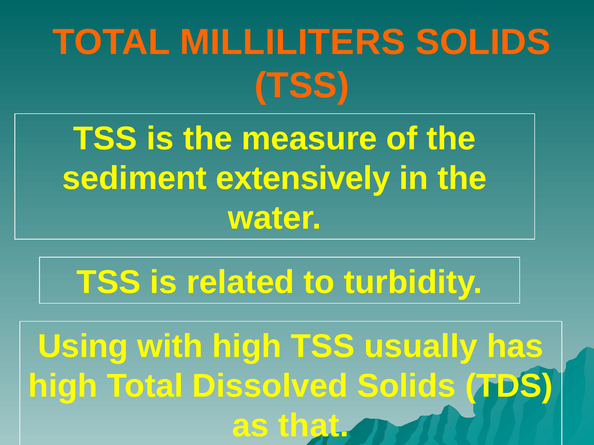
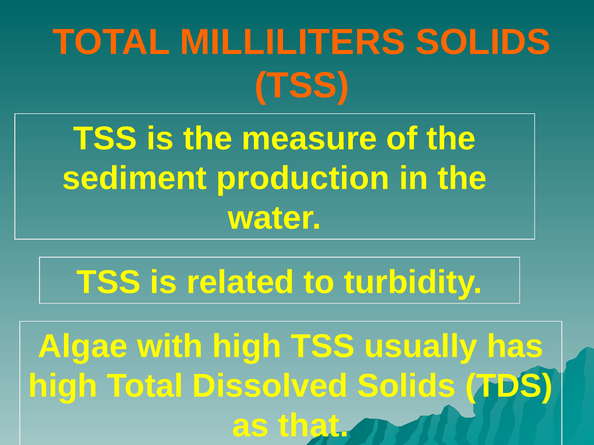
extensively: extensively -> production
Using: Using -> Algae
